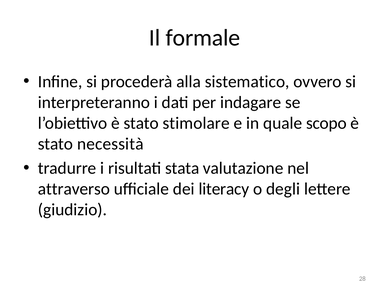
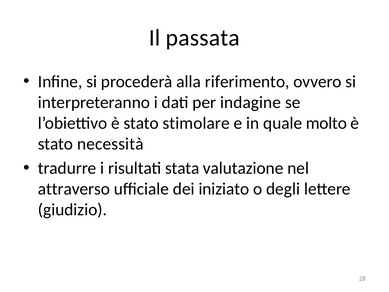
formale: formale -> passata
sistematico: sistematico -> riferimento
indagare: indagare -> indagine
scopo: scopo -> molto
literacy: literacy -> iniziato
